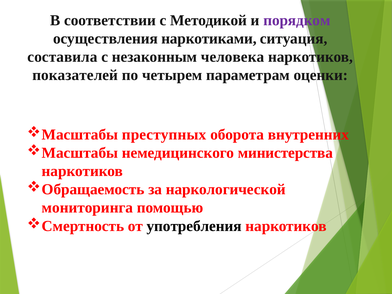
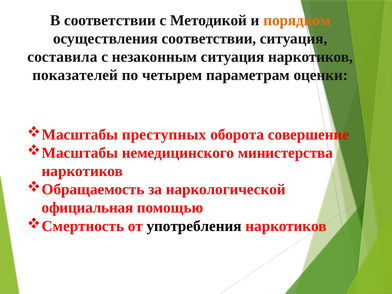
порядком colour: purple -> orange
осуществления наркотиками: наркотиками -> соответствии
незаконным человека: человека -> ситуация
внутренних: внутренних -> совершение
мониторинга: мониторинга -> официальная
